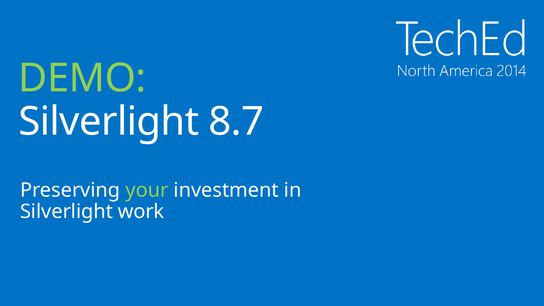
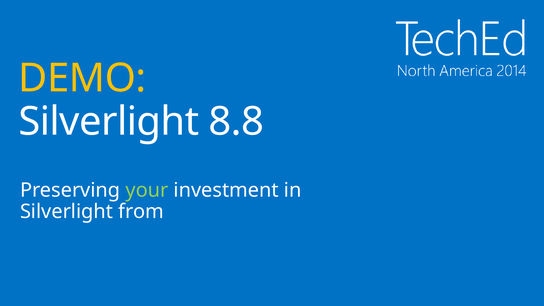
DEMO colour: light green -> yellow
8.7: 8.7 -> 8.8
work: work -> from
